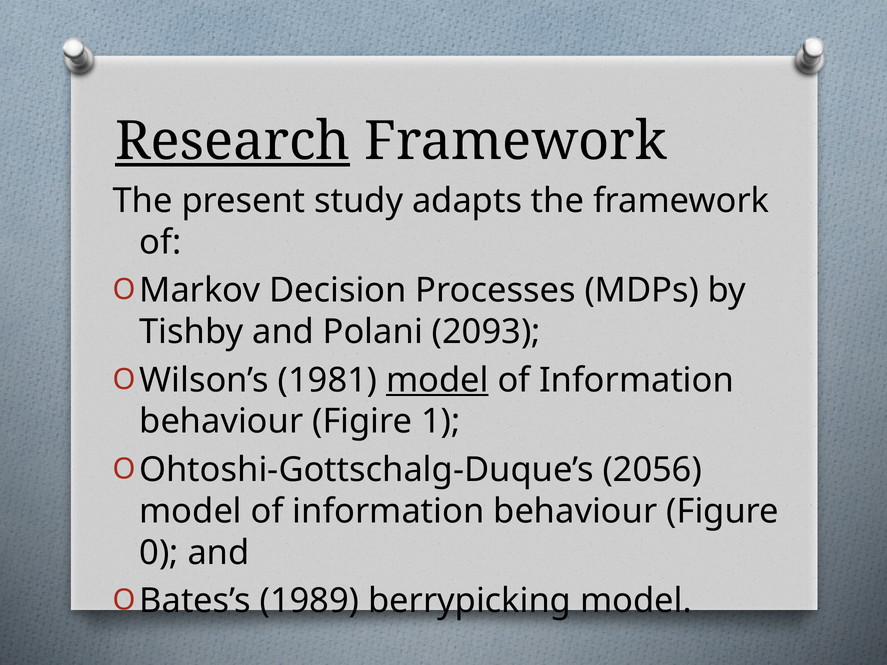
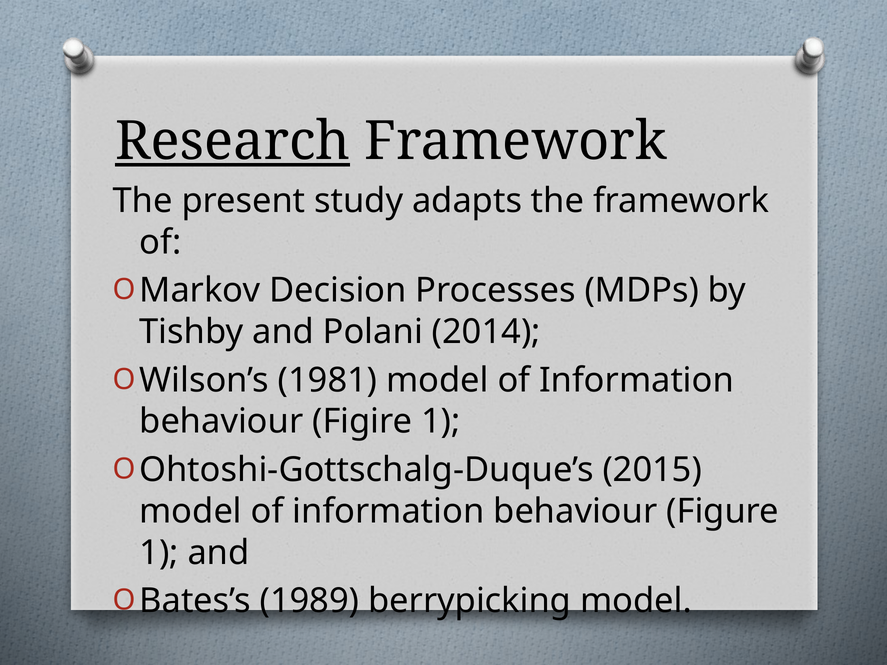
2093: 2093 -> 2014
model at (437, 380) underline: present -> none
2056: 2056 -> 2015
0 at (159, 553): 0 -> 1
